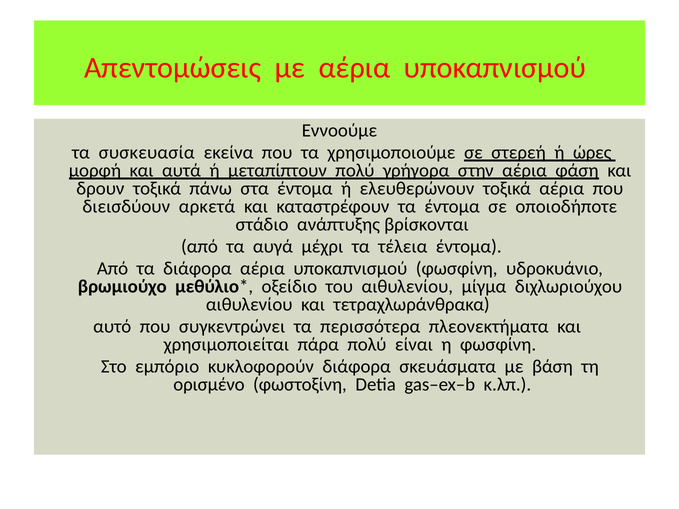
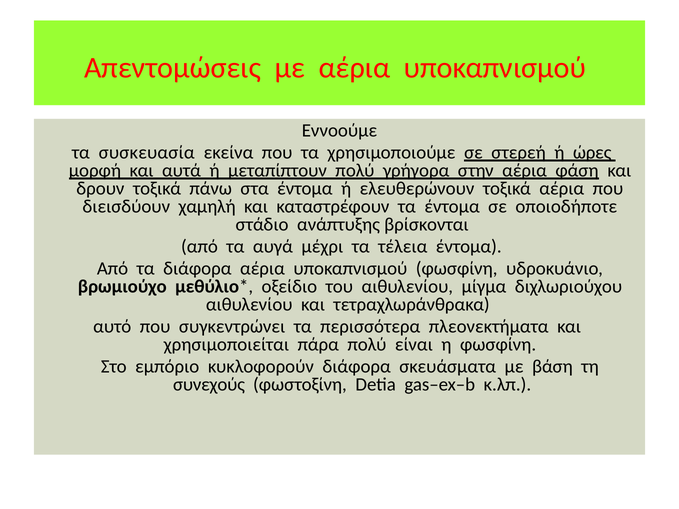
αρκετά: αρκετά -> χαμηλή
ορισμένο: ορισμένο -> συνεχούς
